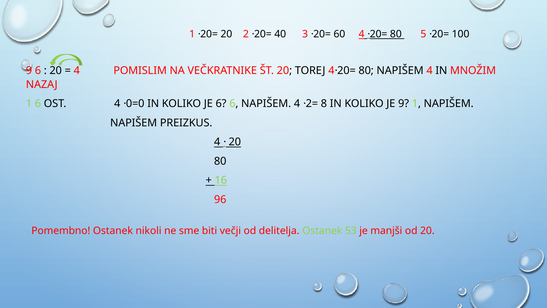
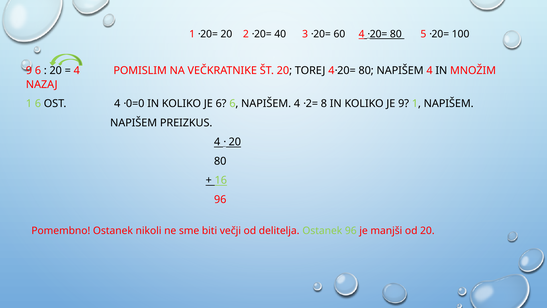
Ostanek 53: 53 -> 96
